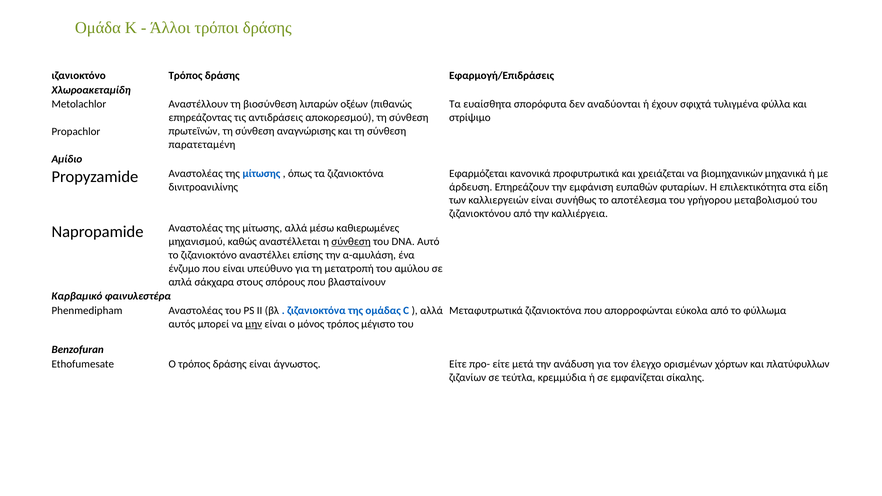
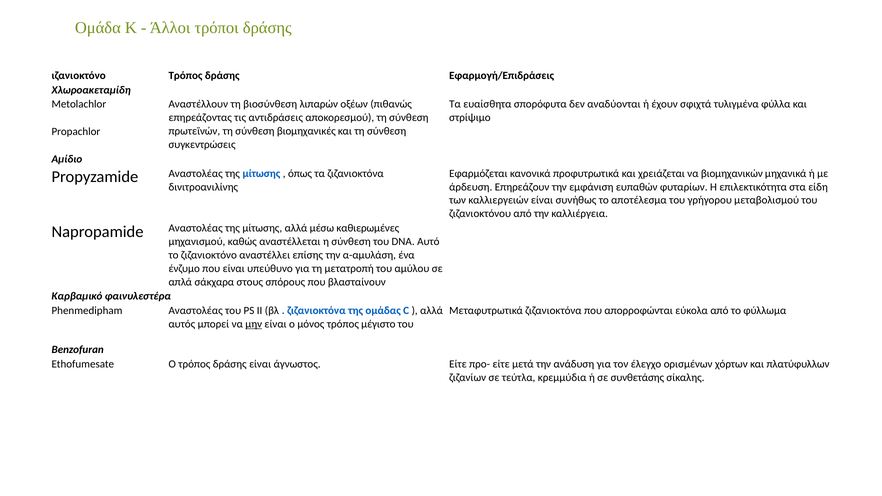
αναγνώρισης: αναγνώρισης -> βιομηχανικές
παρατεταμένη: παρατεταμένη -> συγκεντρώσεις
σύνθεση at (351, 242) underline: present -> none
εμφανίζεται: εμφανίζεται -> συνθετάσης
